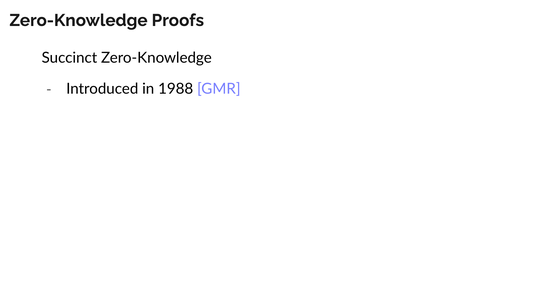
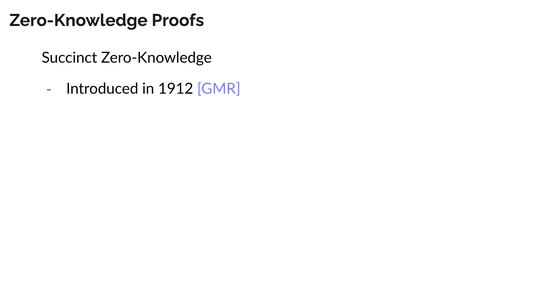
1988: 1988 -> 1912
